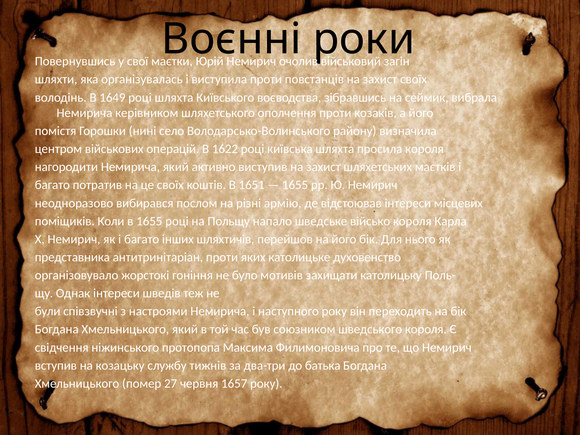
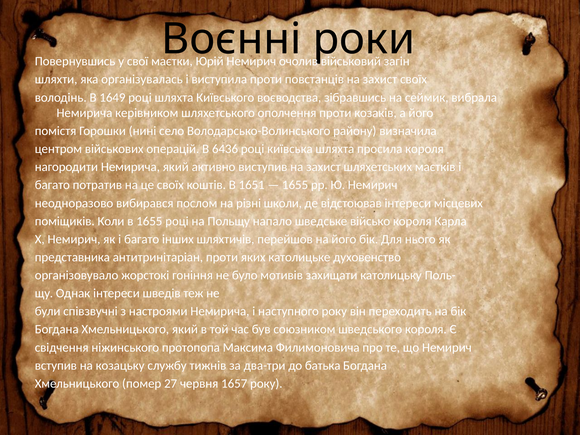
1622: 1622 -> 6436
армію: армію -> школи
